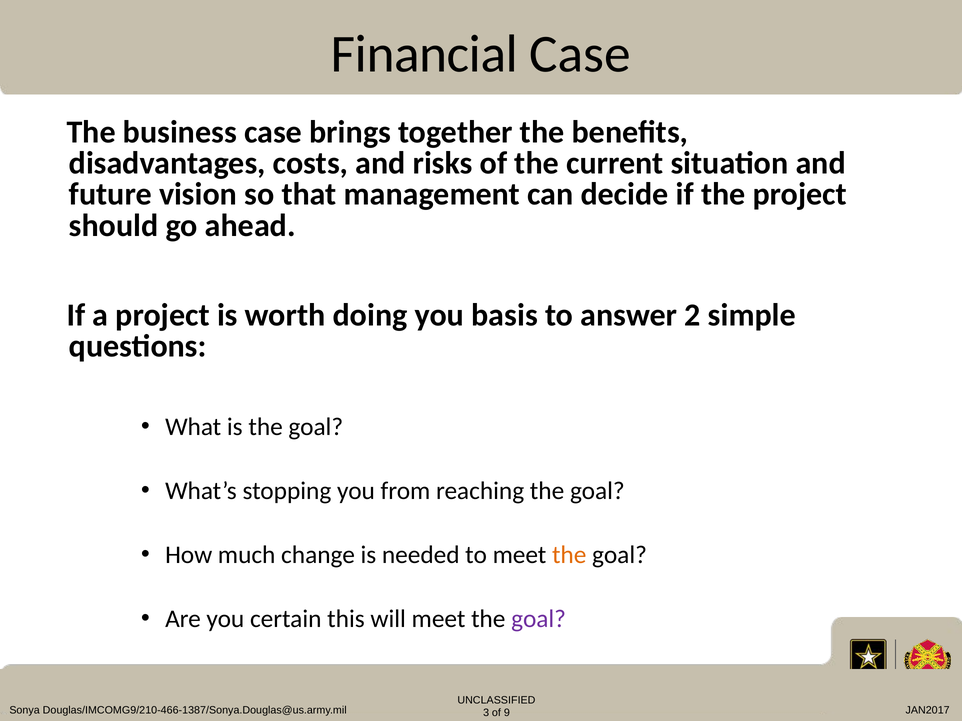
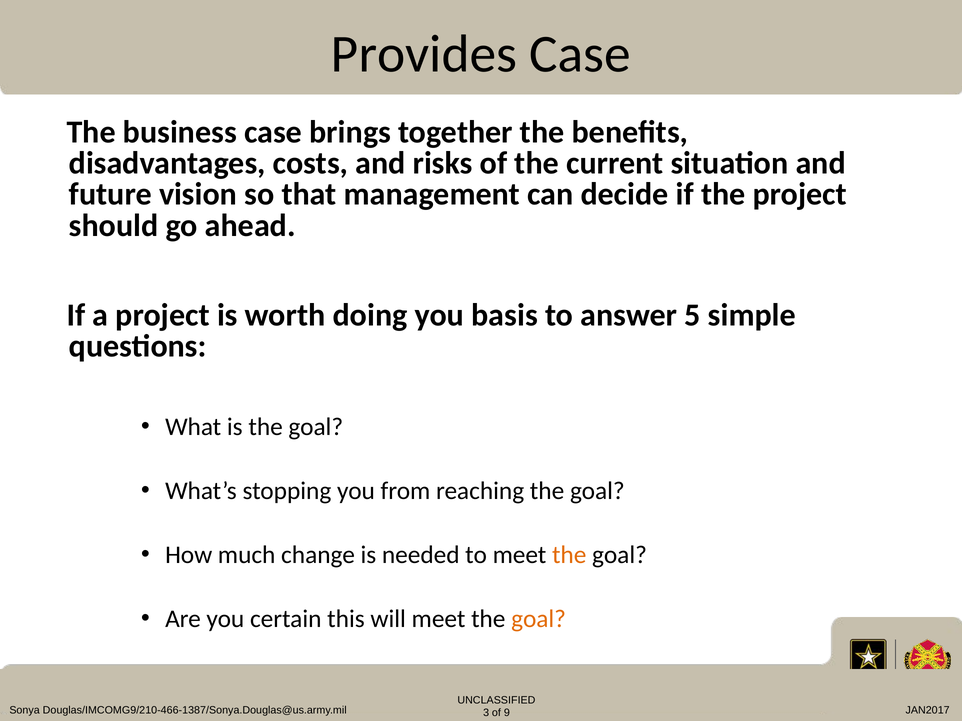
Financial: Financial -> Provides
2: 2 -> 5
goal at (539, 619) colour: purple -> orange
